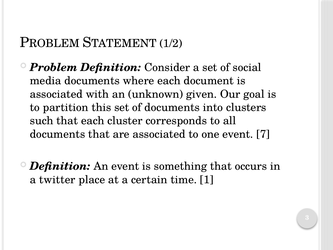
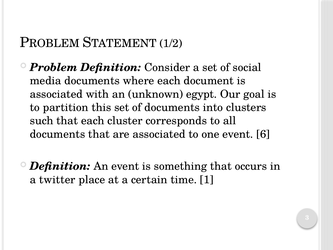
given: given -> egypt
7: 7 -> 6
